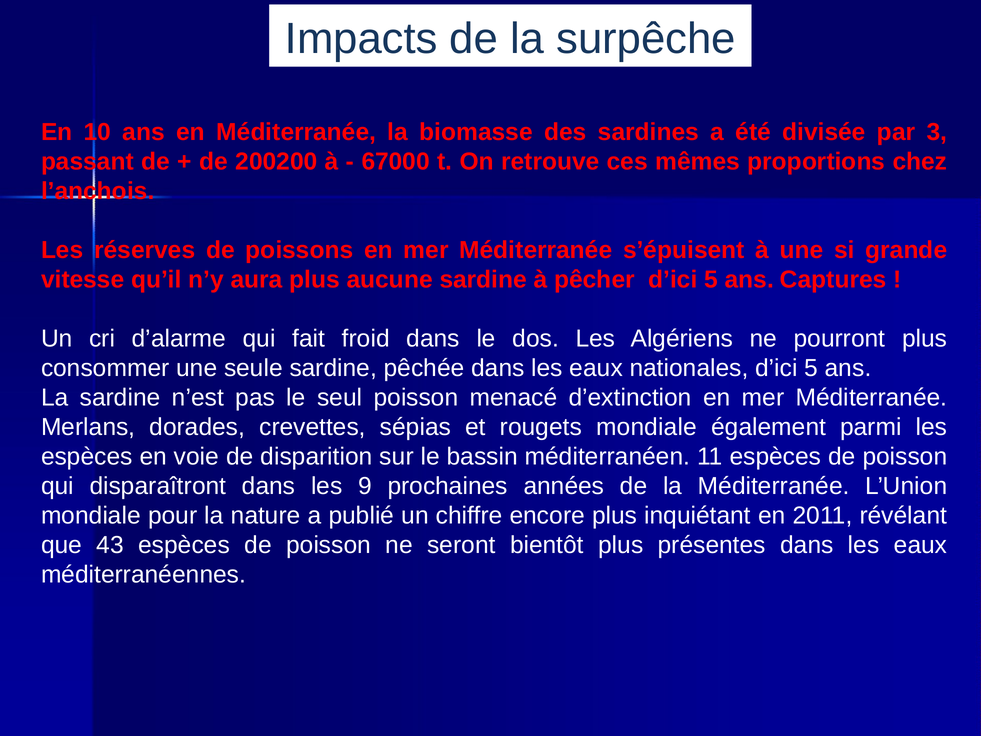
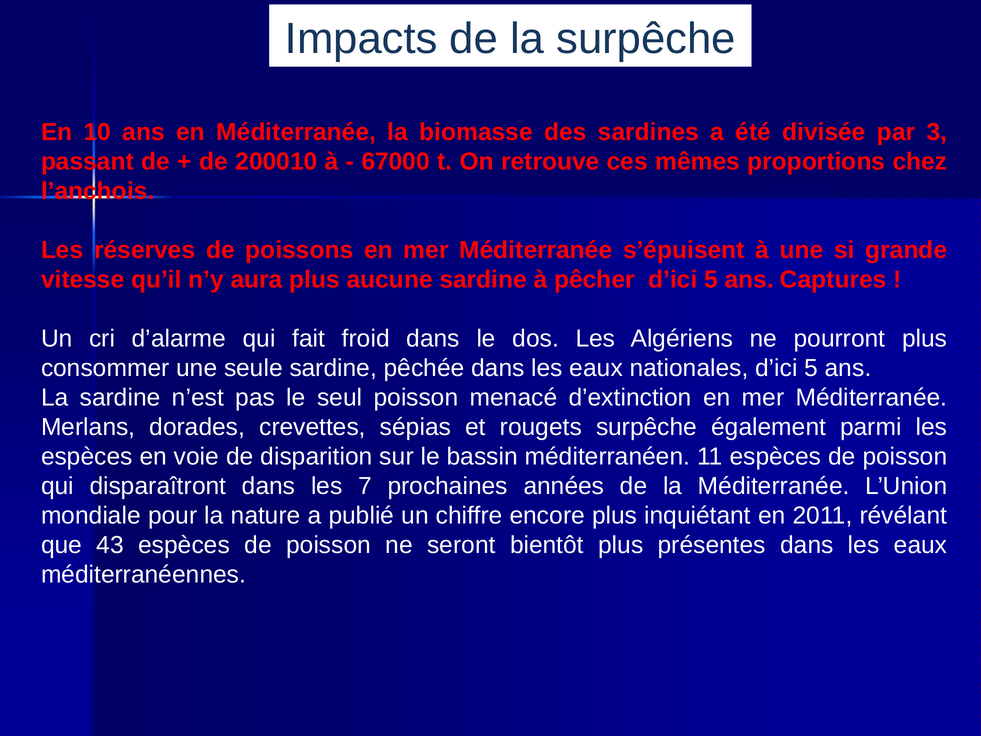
200200: 200200 -> 200010
rougets mondiale: mondiale -> surpêche
9: 9 -> 7
